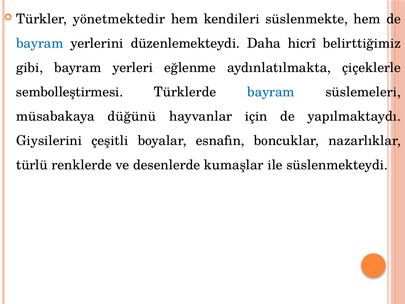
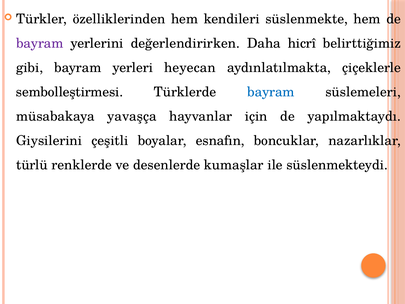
yönetmektedir: yönetmektedir -> özelliklerinden
bayram at (40, 43) colour: blue -> purple
düzenlemekteydi: düzenlemekteydi -> değerlendirirken
eğlenme: eğlenme -> heyecan
düğünü: düğünü -> yavaşça
